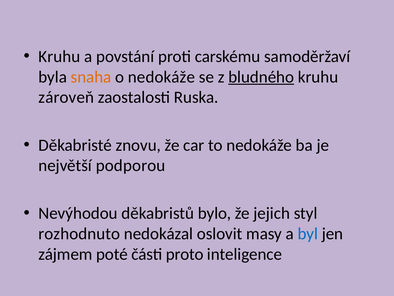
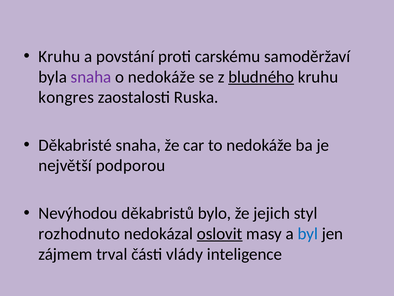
snaha at (91, 77) colour: orange -> purple
zároveň: zároveň -> kongres
Děkabristé znovu: znovu -> snaha
oslovit underline: none -> present
poté: poté -> trval
proto: proto -> vlády
